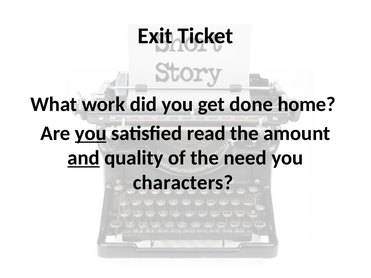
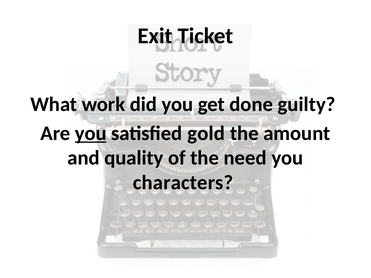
home: home -> guilty
read: read -> gold
and underline: present -> none
